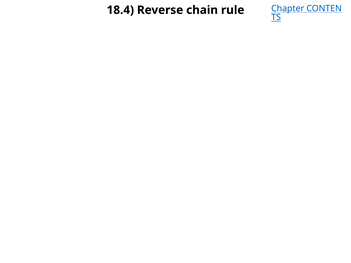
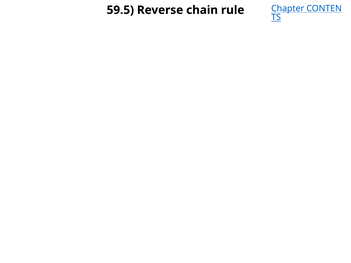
18.4: 18.4 -> 59.5
